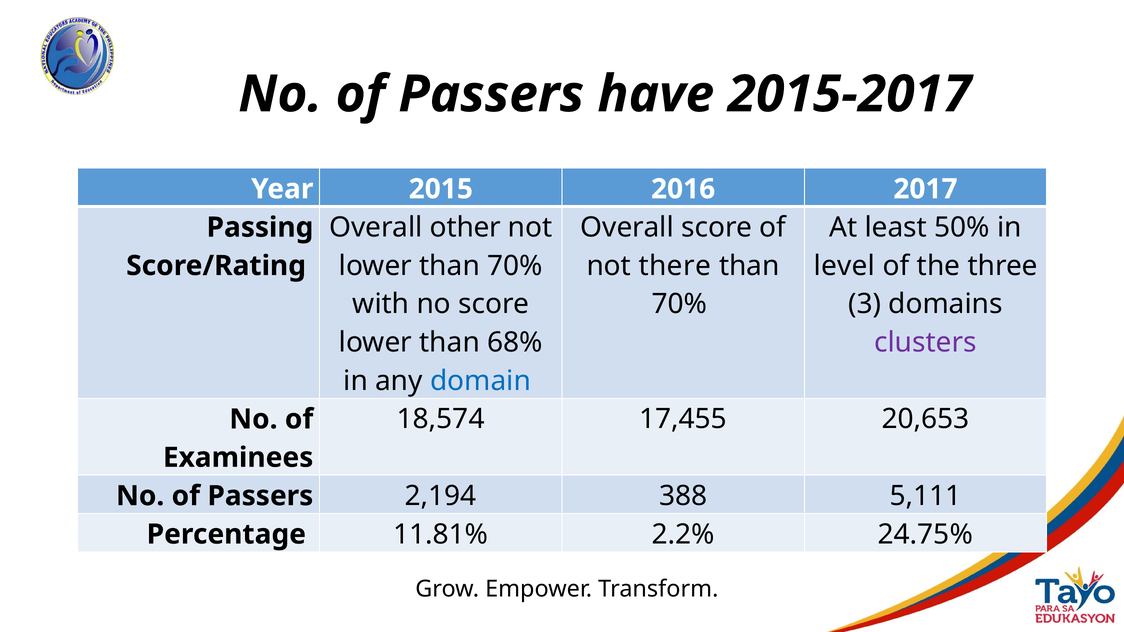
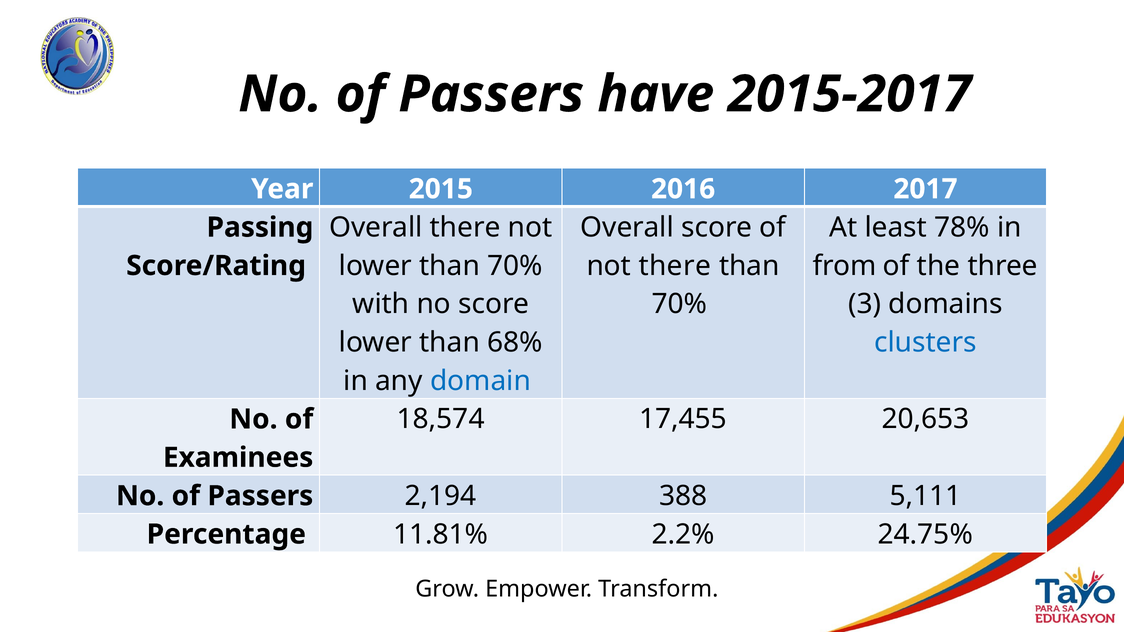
Overall other: other -> there
50%: 50% -> 78%
level: level -> from
clusters colour: purple -> blue
